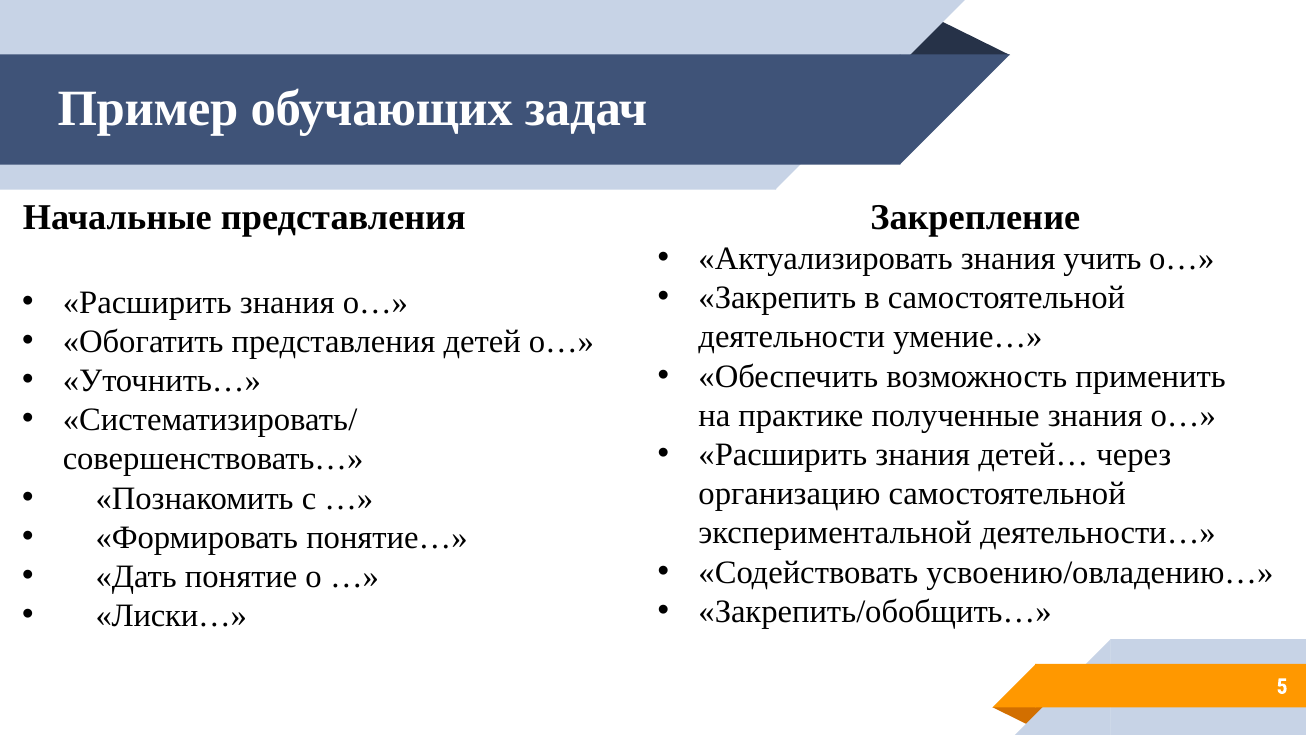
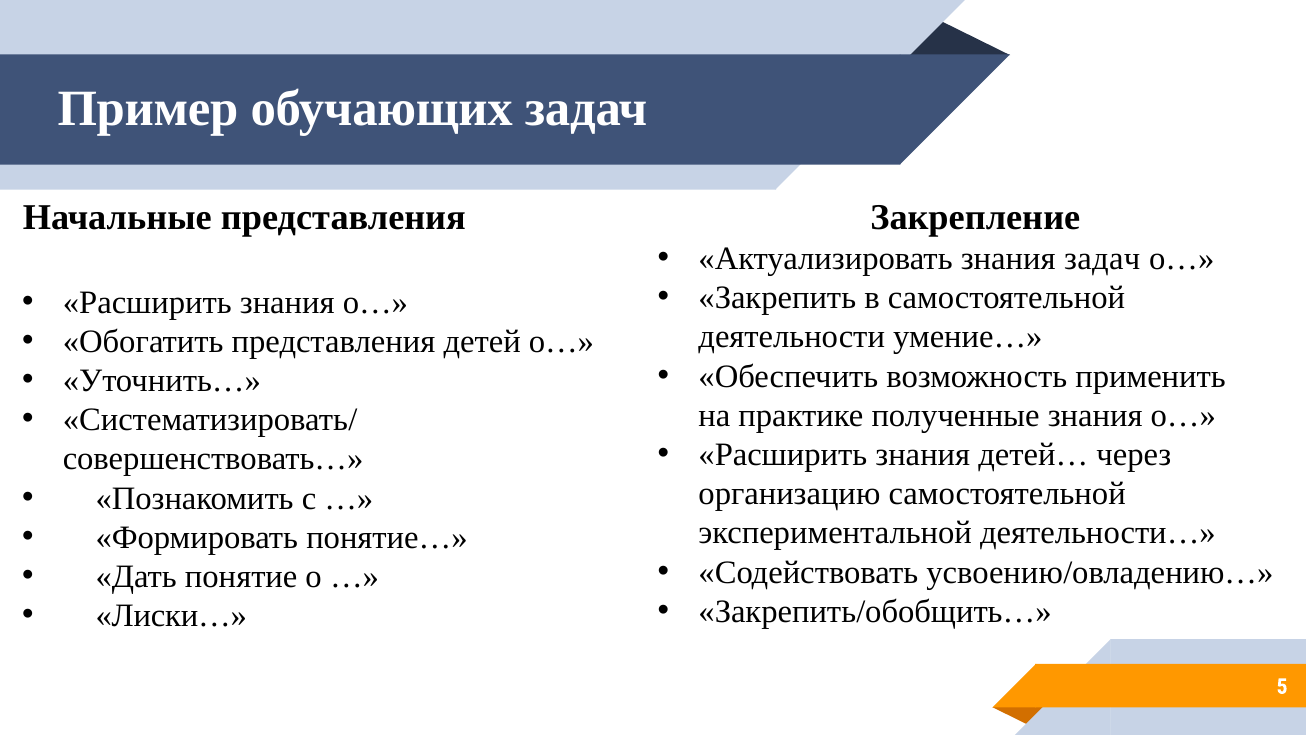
знания учить: учить -> задач
